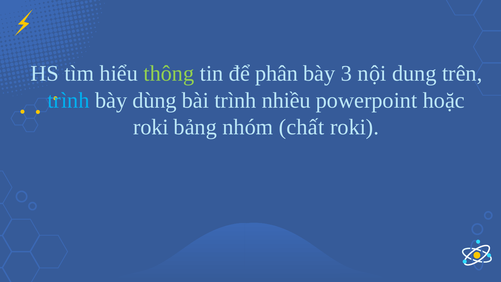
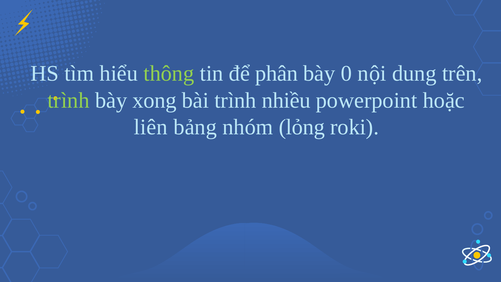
3: 3 -> 0
trình at (68, 100) colour: light blue -> light green
dùng: dùng -> xong
roki at (151, 127): roki -> liên
chất: chất -> lỏng
